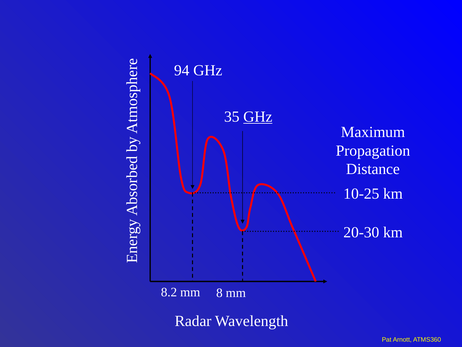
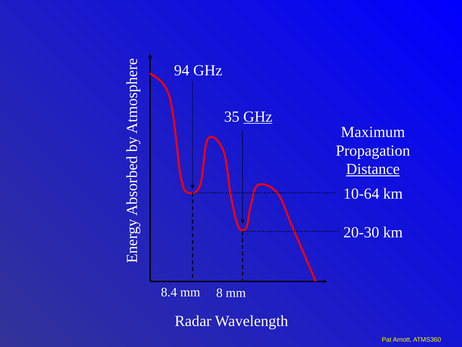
Distance underline: none -> present
10-25: 10-25 -> 10-64
8.2: 8.2 -> 8.4
